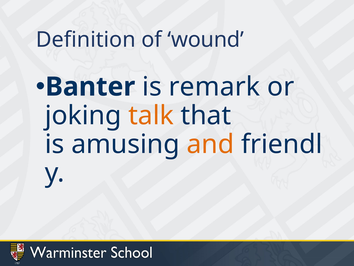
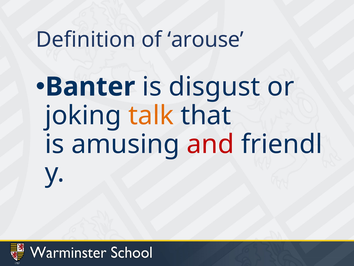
wound: wound -> arouse
remark: remark -> disgust
and colour: orange -> red
